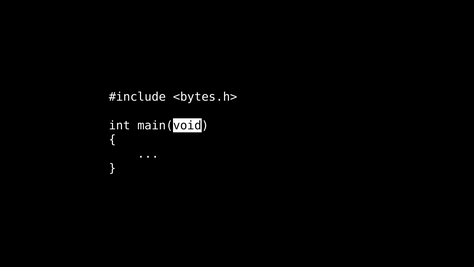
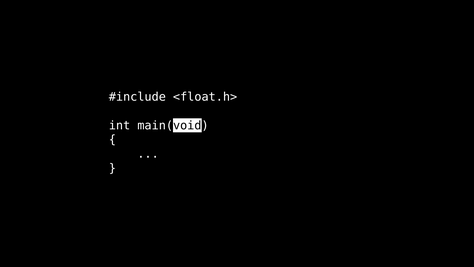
<bytes.h>: <bytes.h> -> <float.h>
